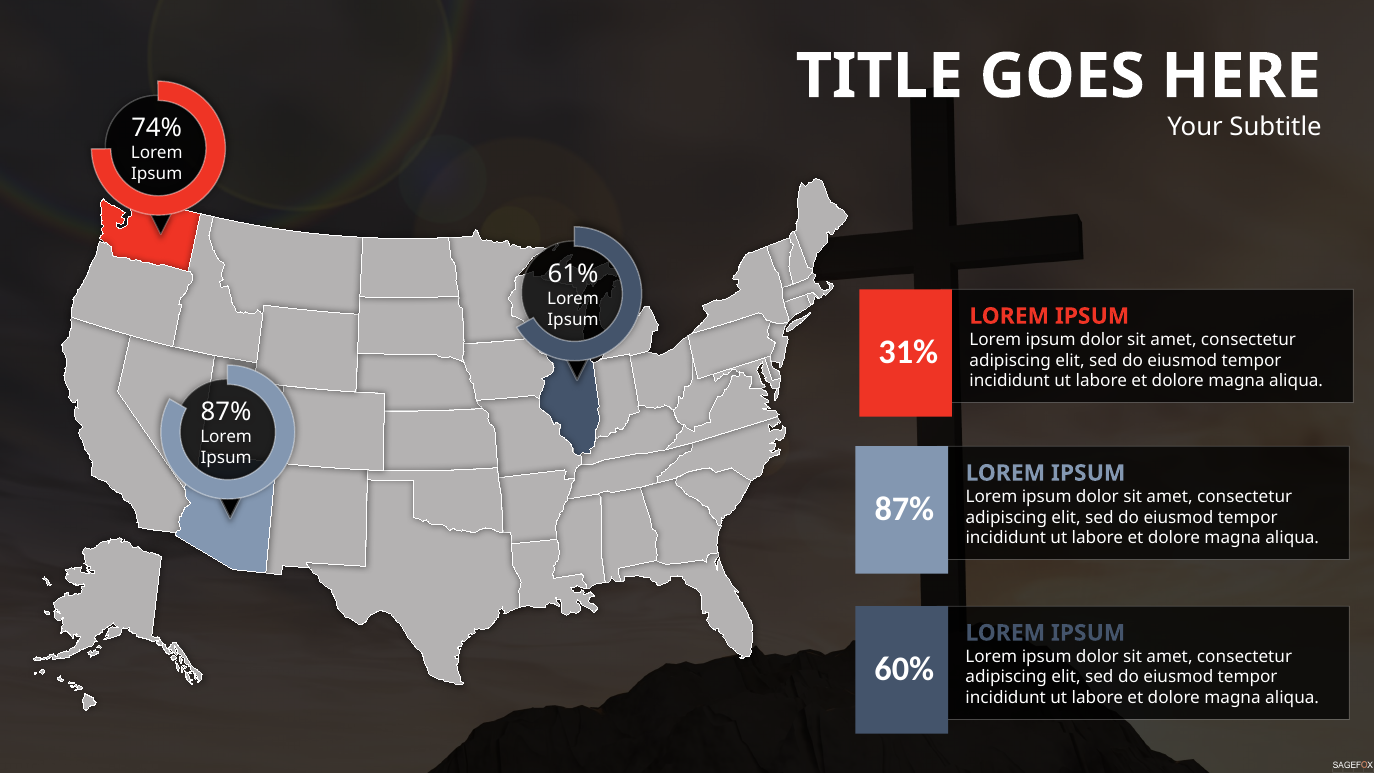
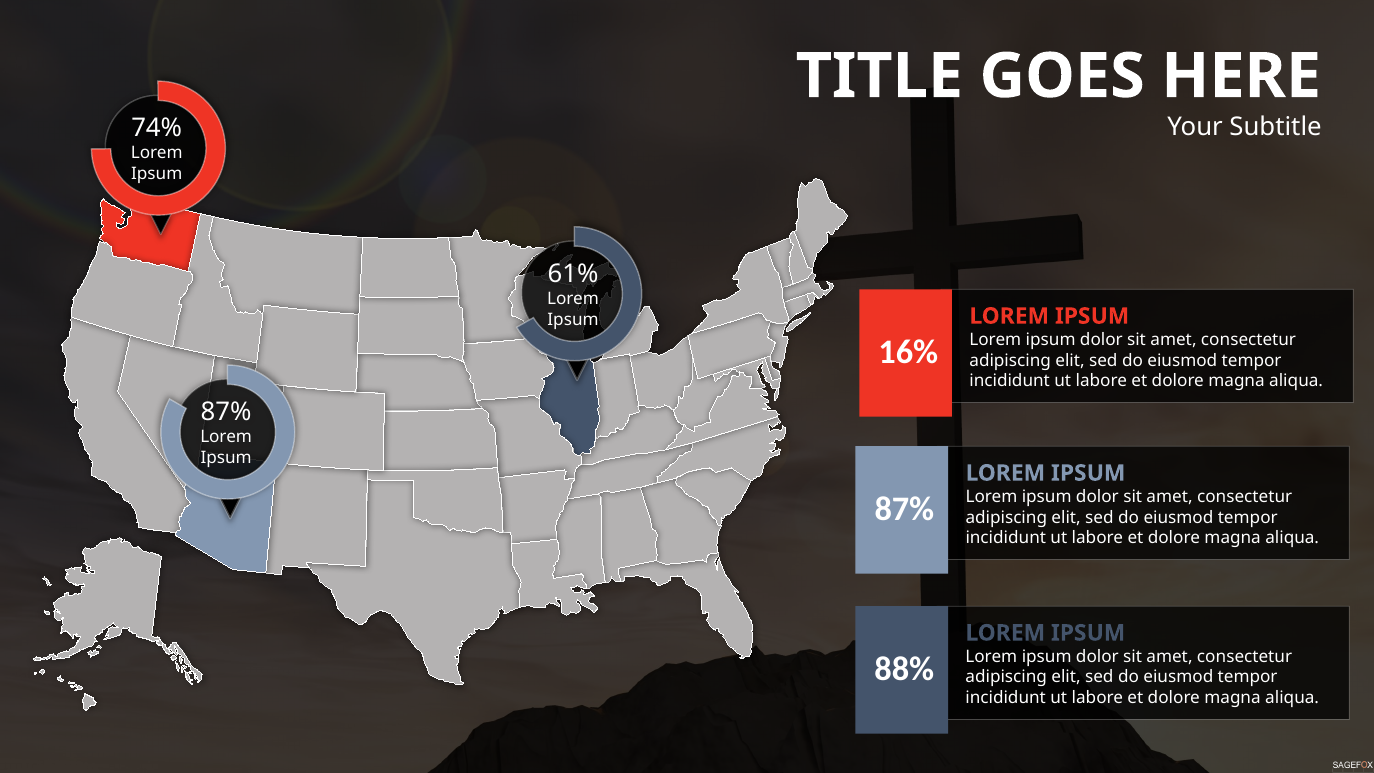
31%: 31% -> 16%
60%: 60% -> 88%
